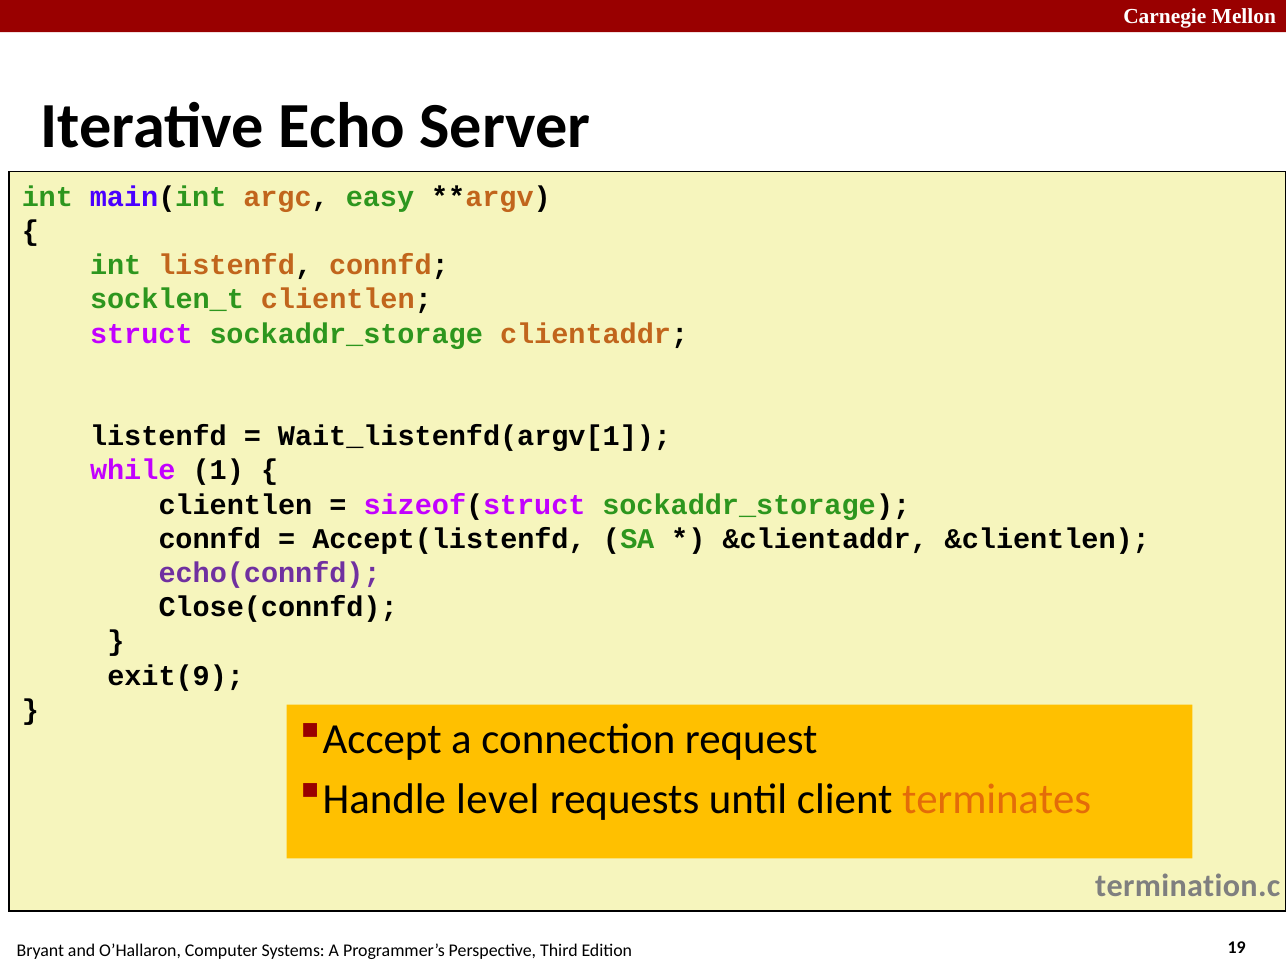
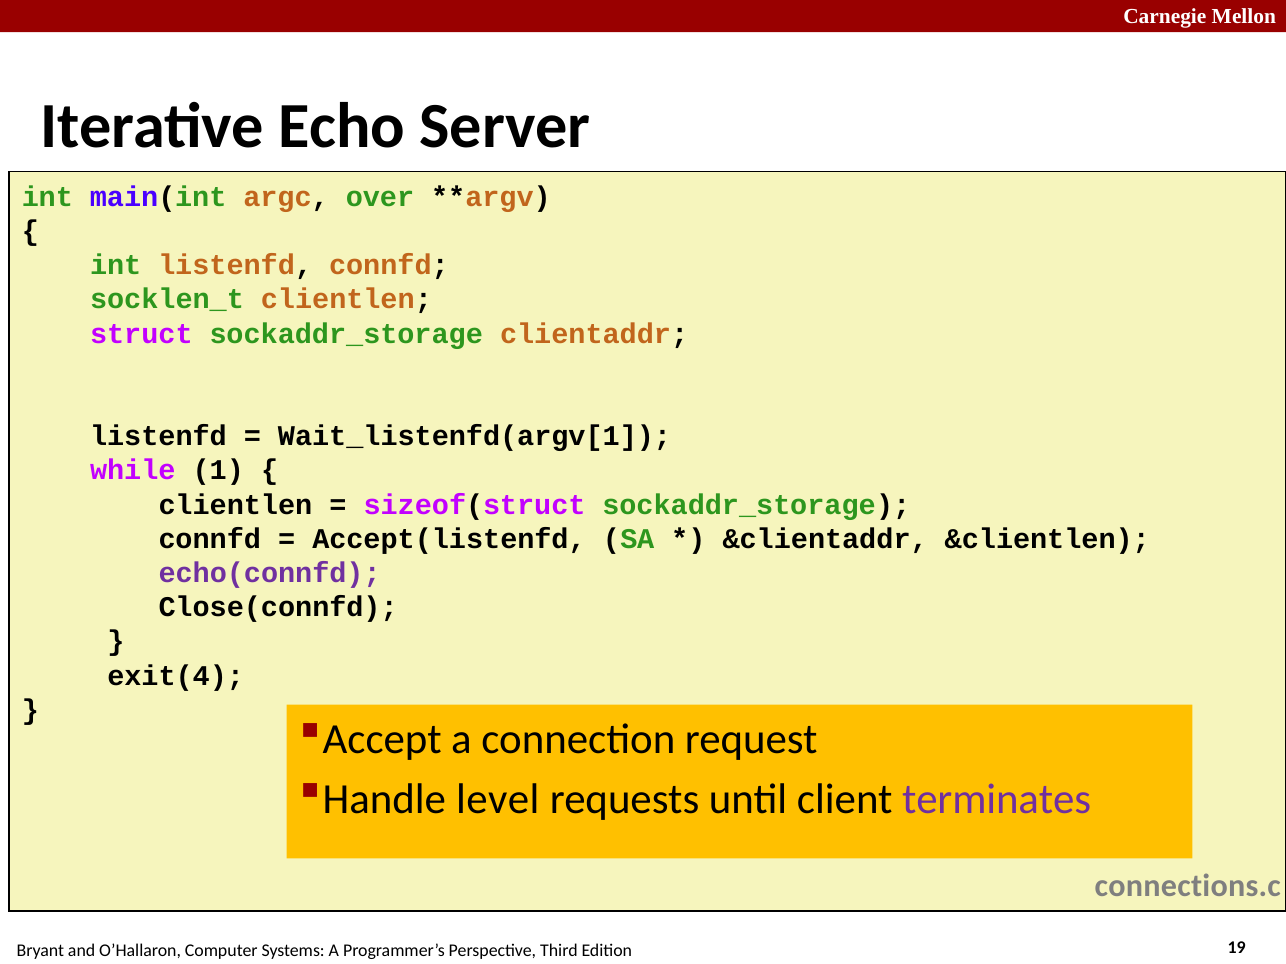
easy: easy -> over
exit(9: exit(9 -> exit(4
terminates colour: orange -> purple
termination.c: termination.c -> connections.c
